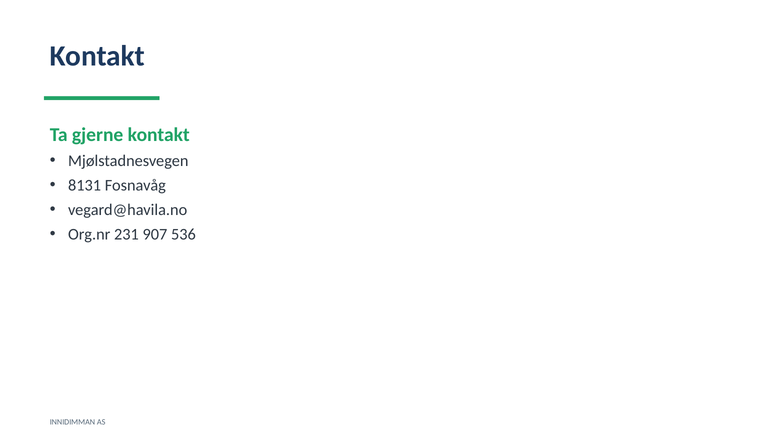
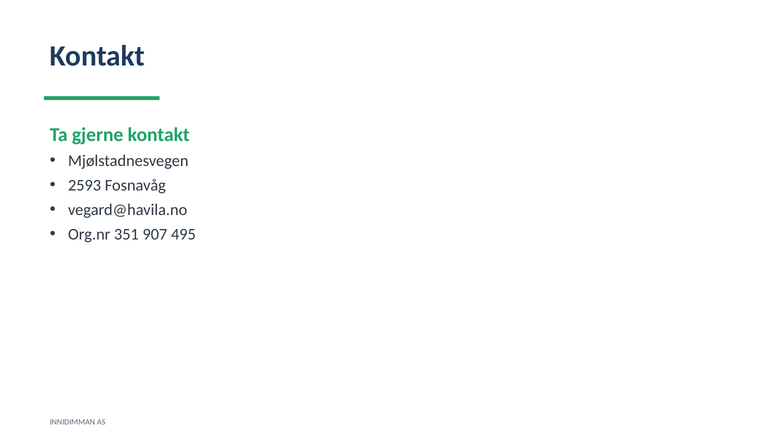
8131: 8131 -> 2593
231: 231 -> 351
536: 536 -> 495
